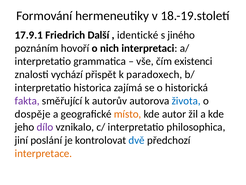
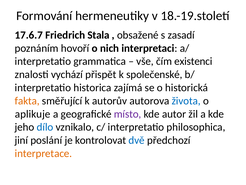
17.9.1: 17.9.1 -> 17.6.7
Další: Další -> Stala
identické: identické -> obsažené
jiného: jiného -> zasadí
paradoxech: paradoxech -> společenské
fakta colour: purple -> orange
dospěje: dospěje -> aplikuje
místo colour: orange -> purple
dílo colour: purple -> blue
